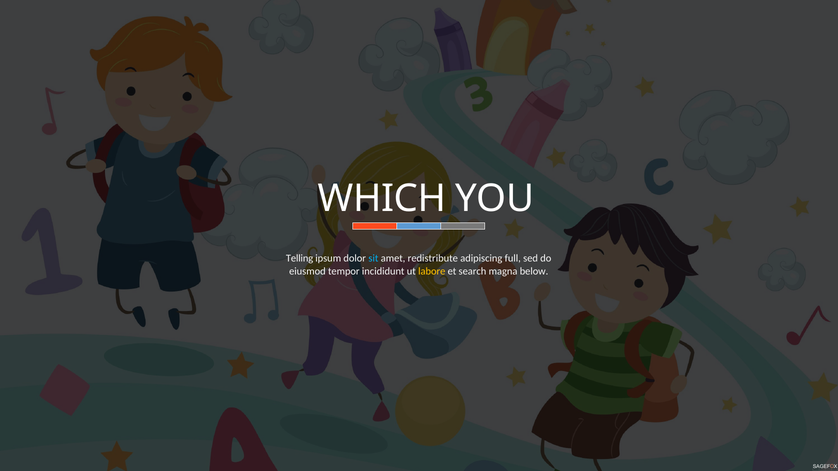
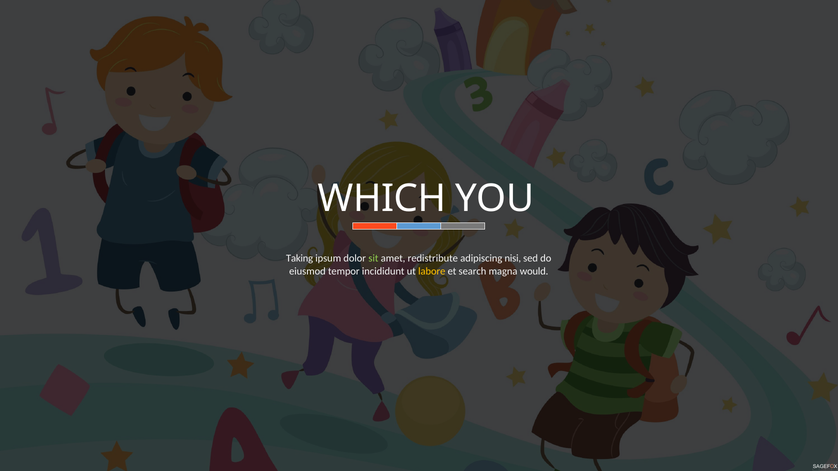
Telling: Telling -> Taking
sit colour: light blue -> light green
full: full -> nisi
below: below -> would
